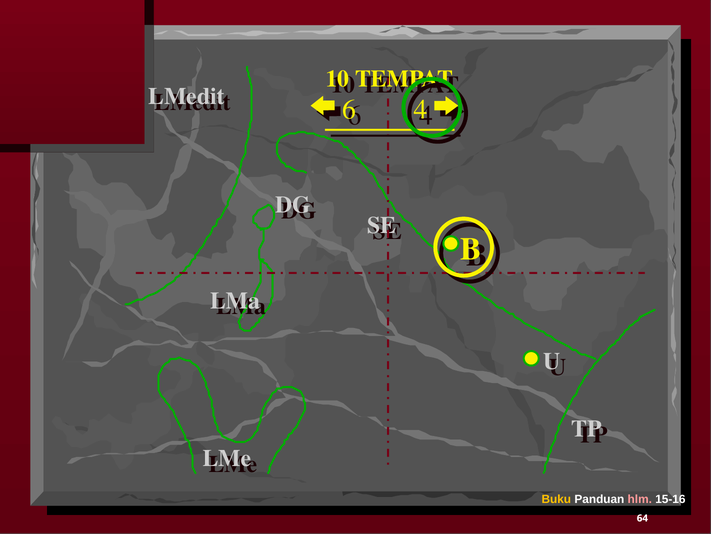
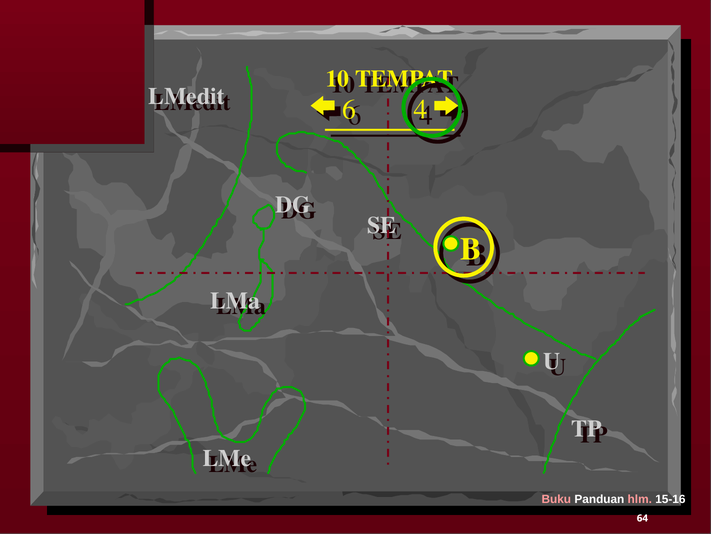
Buku colour: yellow -> pink
